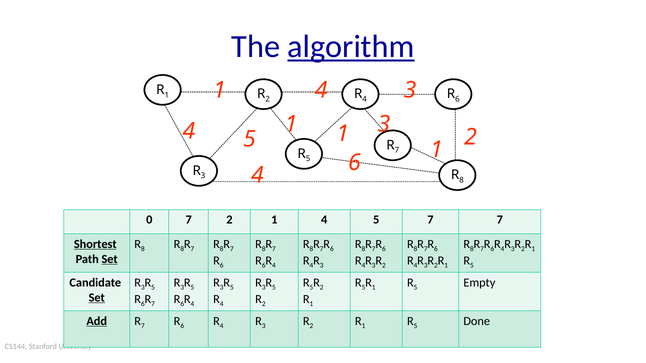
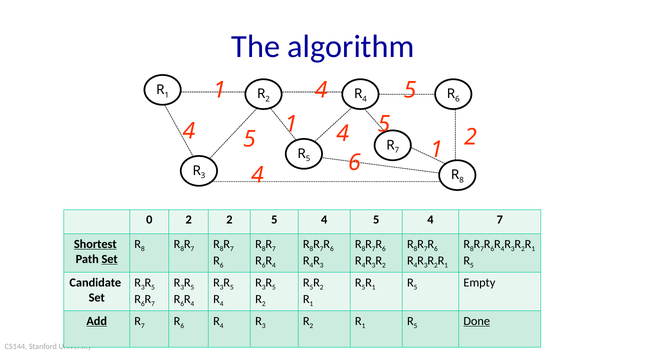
algorithm underline: present -> none
1 4 3: 3 -> 5
4 1 3: 3 -> 5
1 at (343, 134): 1 -> 4
0 7: 7 -> 2
2 1: 1 -> 5
4 5 7: 7 -> 4
Set at (97, 298) underline: present -> none
Done underline: none -> present
